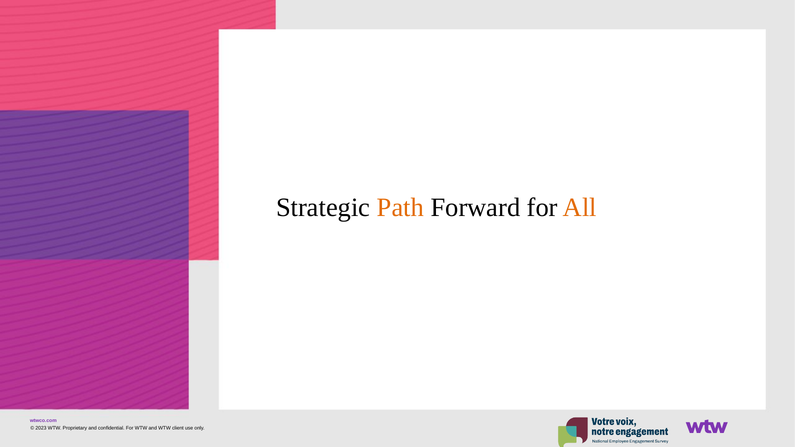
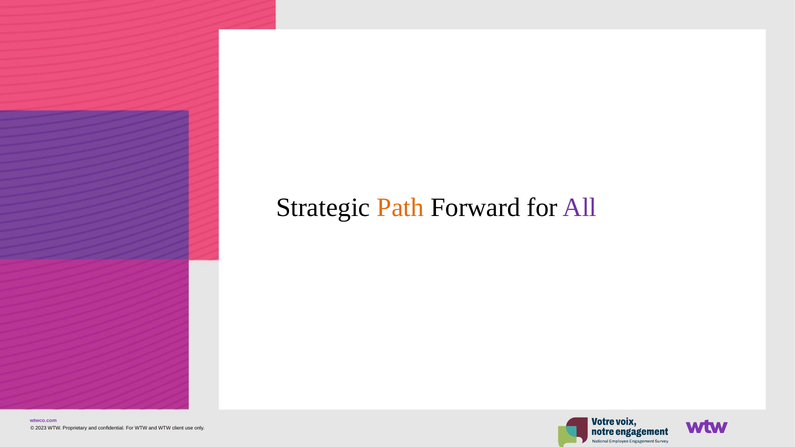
All colour: orange -> purple
